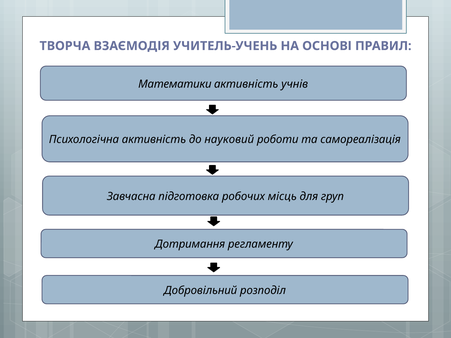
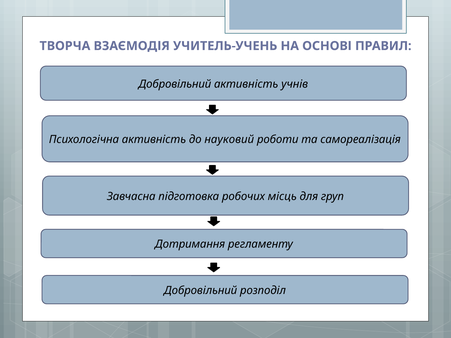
Математики at (175, 84): Математики -> Добровільний
